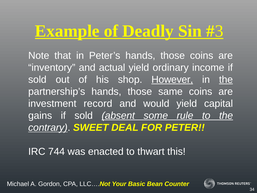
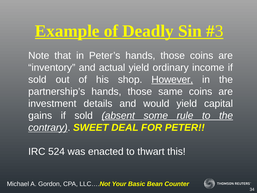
the at (226, 79) underline: present -> none
record: record -> details
744: 744 -> 524
